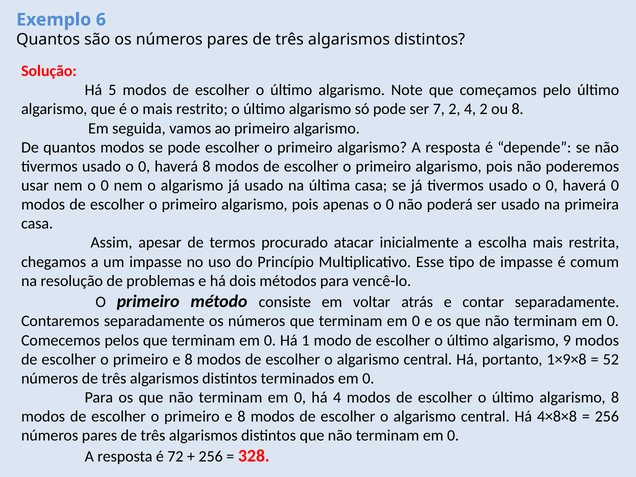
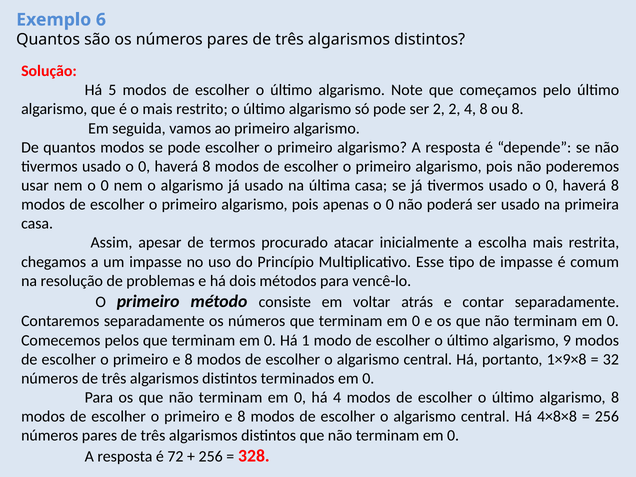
ser 7: 7 -> 2
4 2: 2 -> 8
0 at (615, 186): 0 -> 8
52: 52 -> 32
